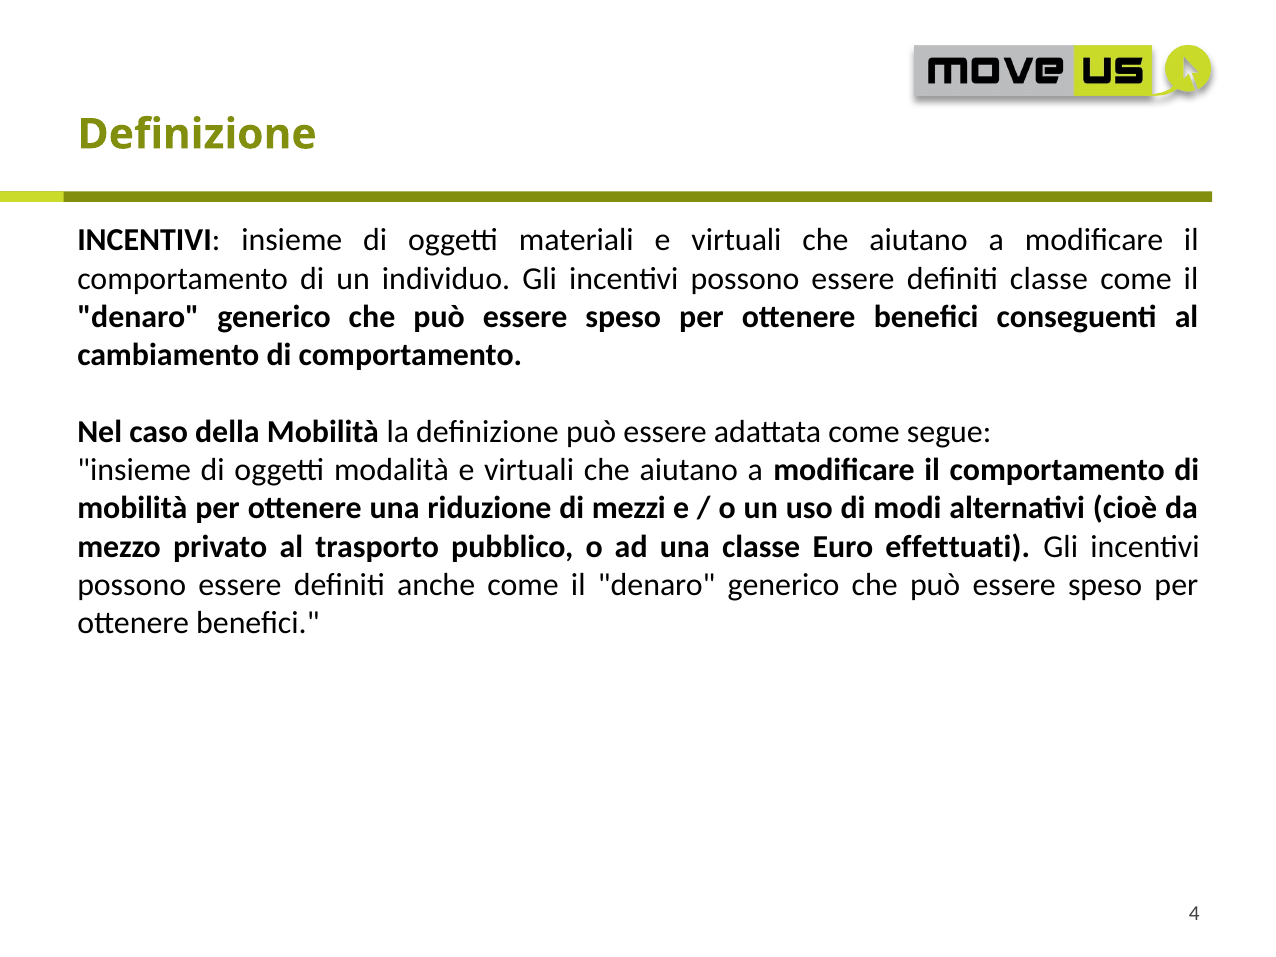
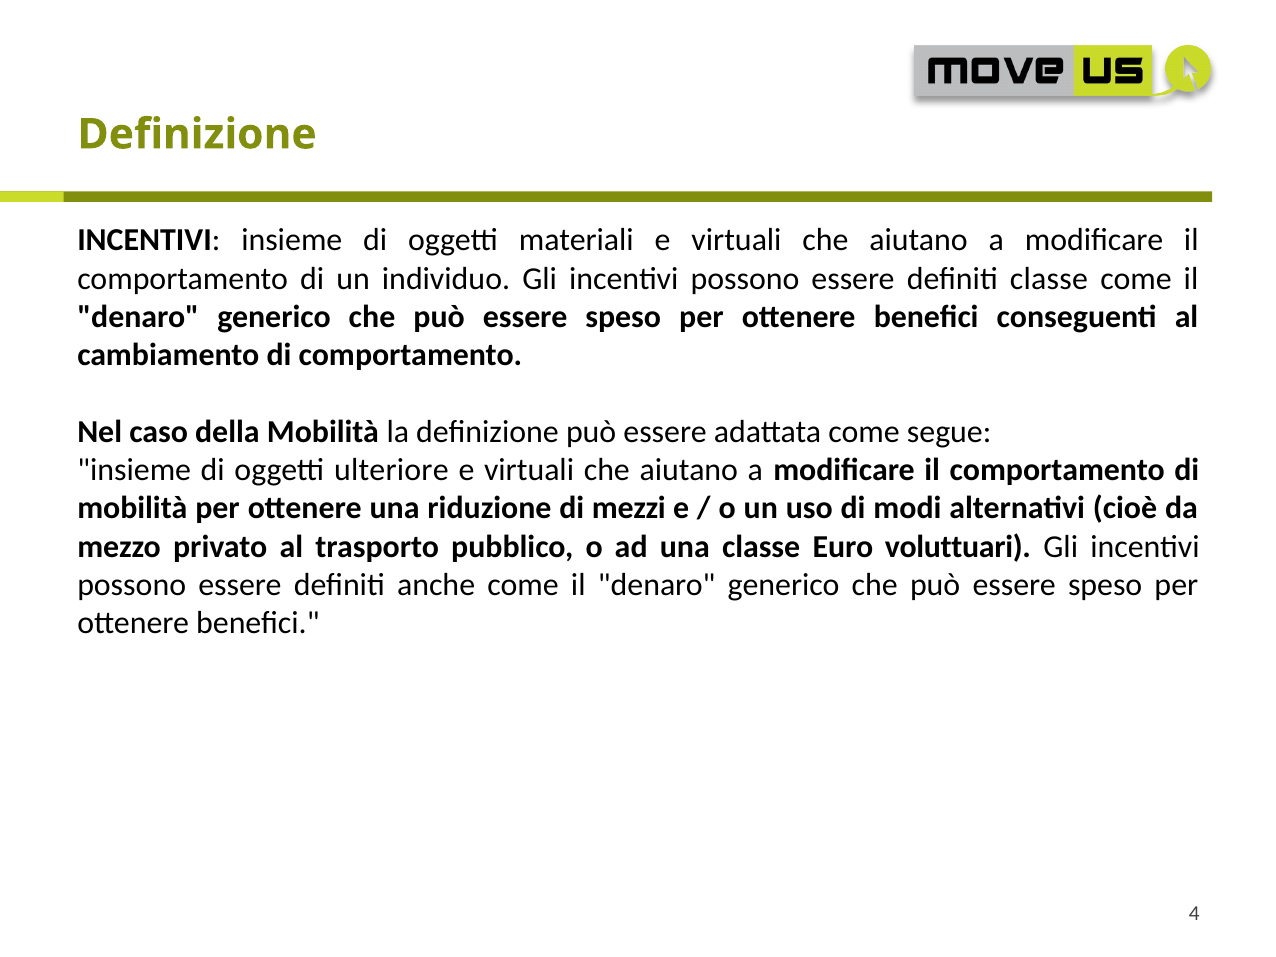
modalità: modalità -> ulteriore
effettuati: effettuati -> voluttuari
